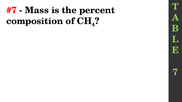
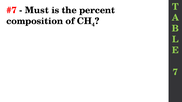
Mass: Mass -> Must
